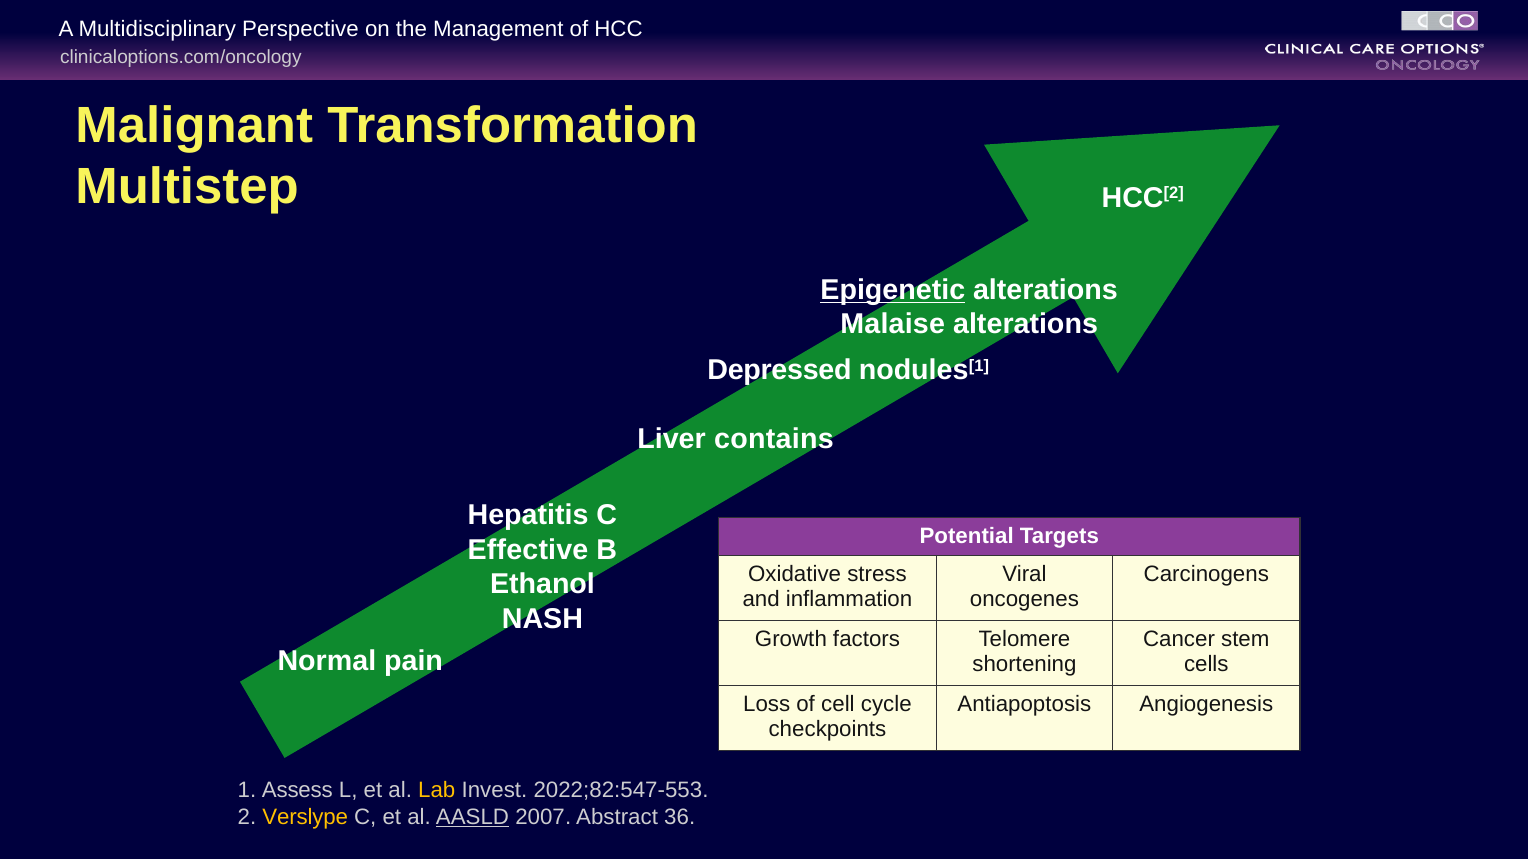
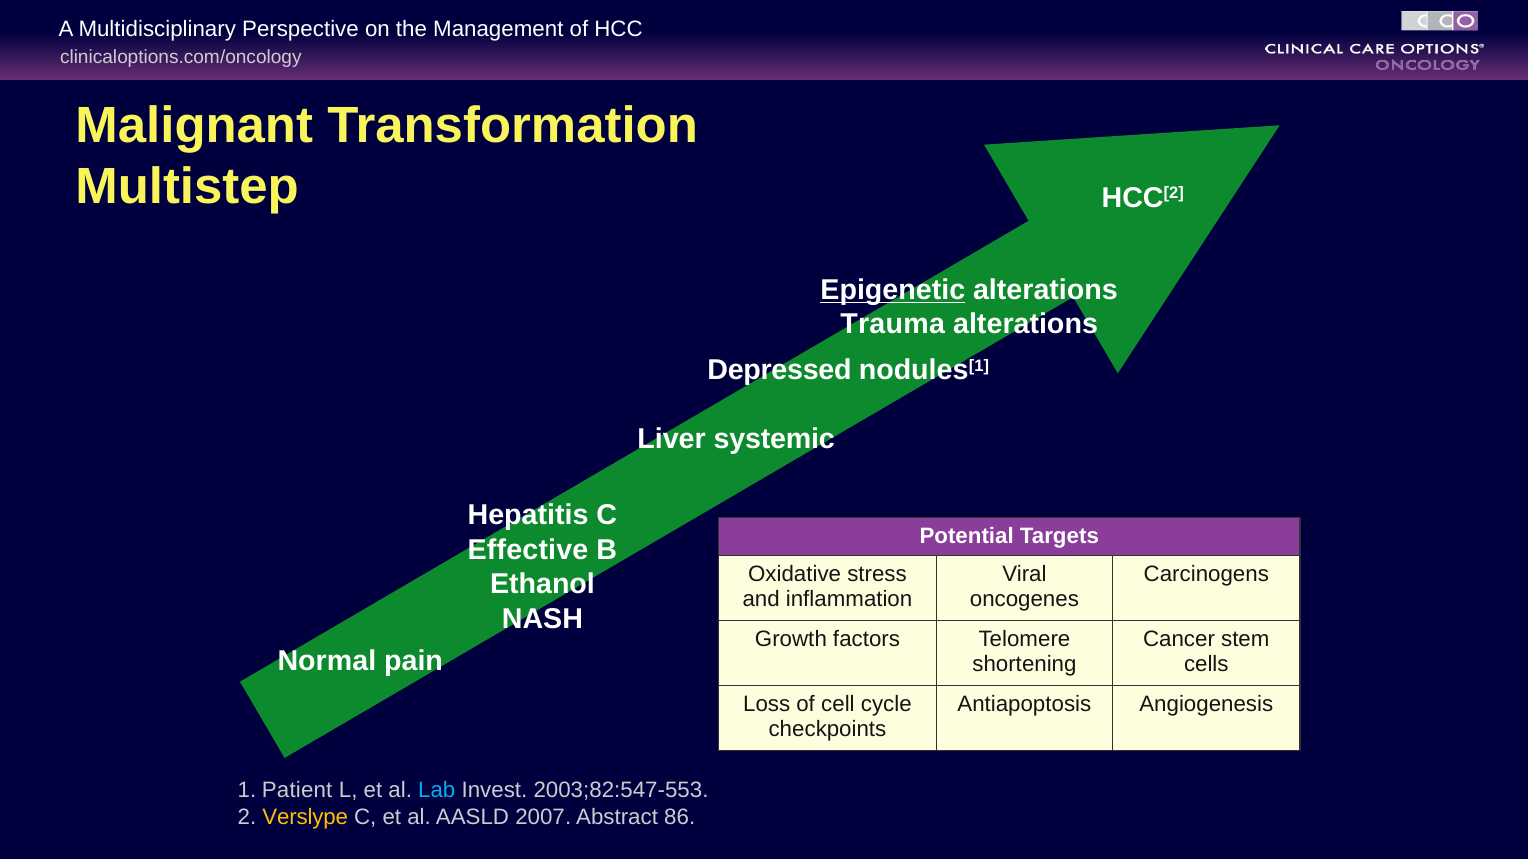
Malaise: Malaise -> Trauma
contains: contains -> systemic
Assess: Assess -> Patient
Lab colour: yellow -> light blue
2022;82:547-553: 2022;82:547-553 -> 2003;82:547-553
AASLD underline: present -> none
36: 36 -> 86
